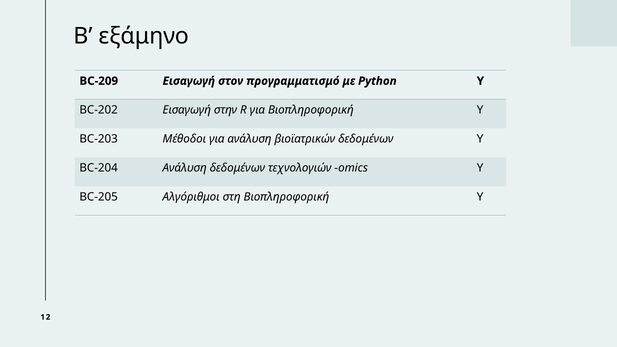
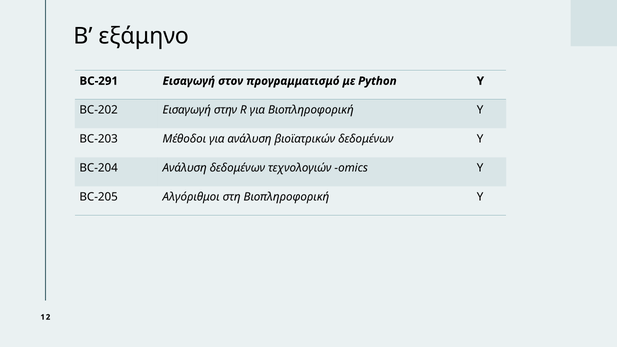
BC-209: BC-209 -> BC-291
